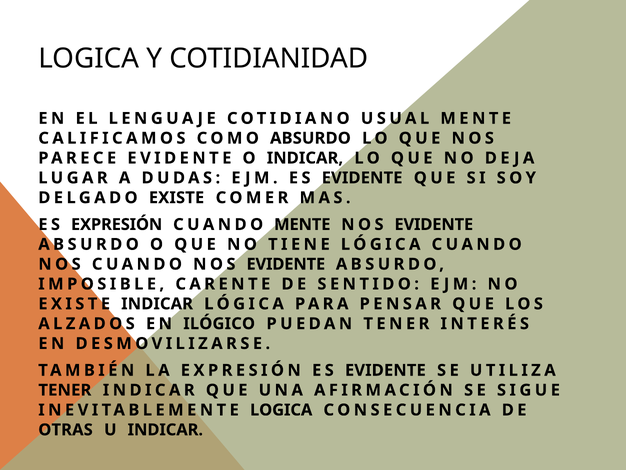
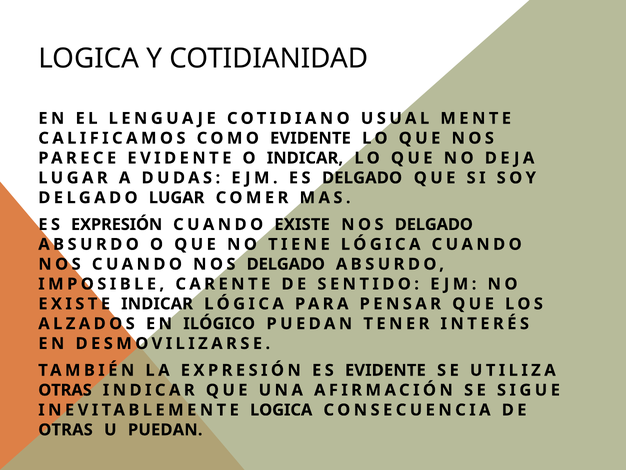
COMO ABSURDO: ABSURDO -> EVIDENTE
EVIDENTE at (362, 178): EVIDENTE -> DELGADO
DELGADO EXISTE: EXISTE -> LUGAR
CUANDO MENTE: MENTE -> EXISTE
EVIDENTE at (434, 224): EVIDENTE -> DELGADO
CUANDO NOS EVIDENTE: EVIDENTE -> DELGADO
TENER at (65, 390): TENER -> OTRAS
U INDICAR: INDICAR -> PUEDAN
